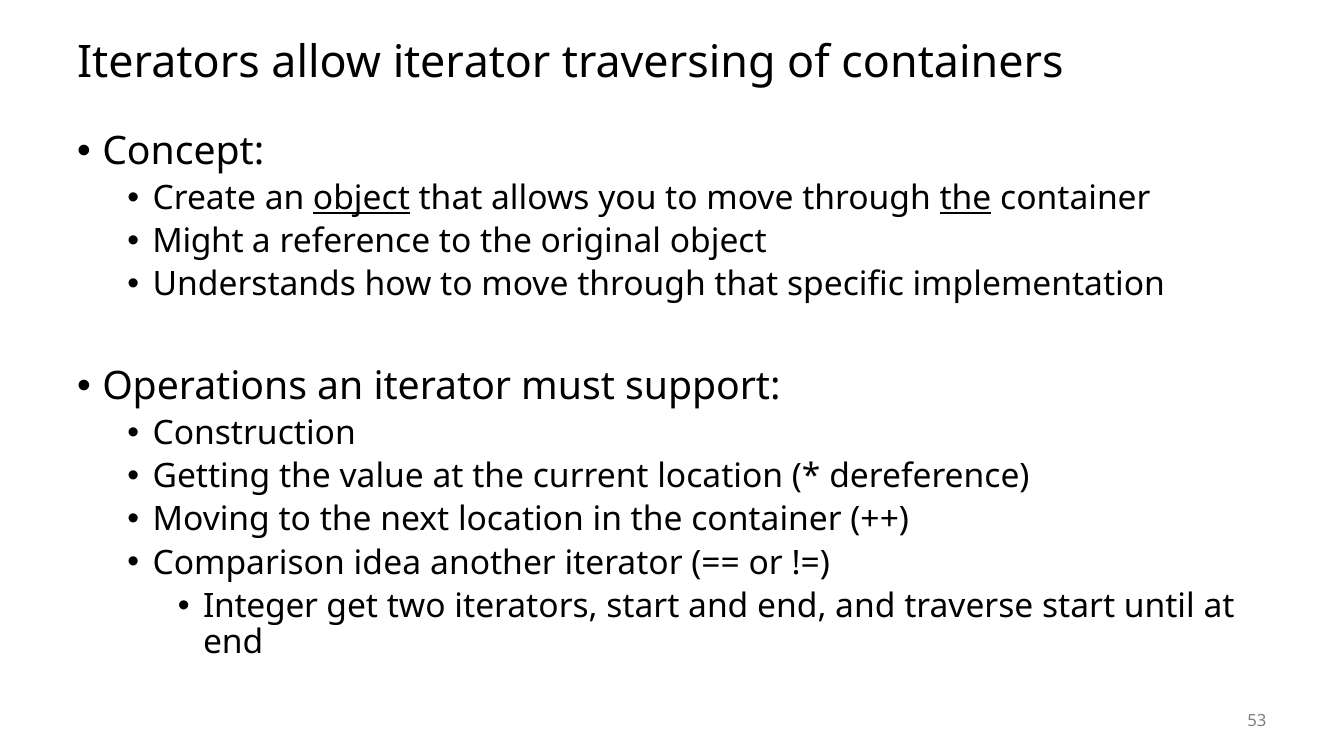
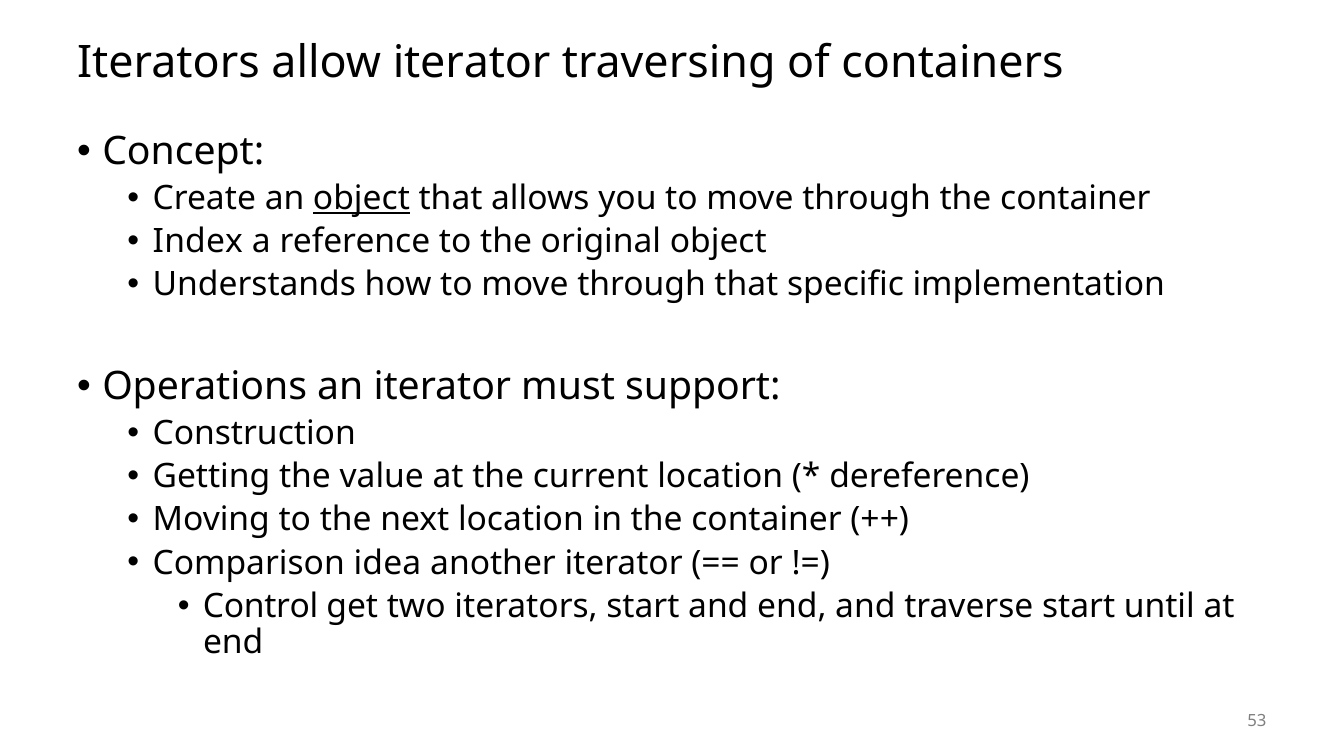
the at (965, 198) underline: present -> none
Might: Might -> Index
Integer: Integer -> Control
